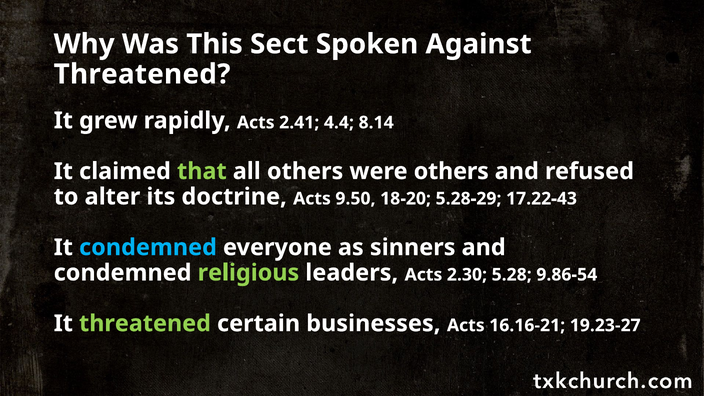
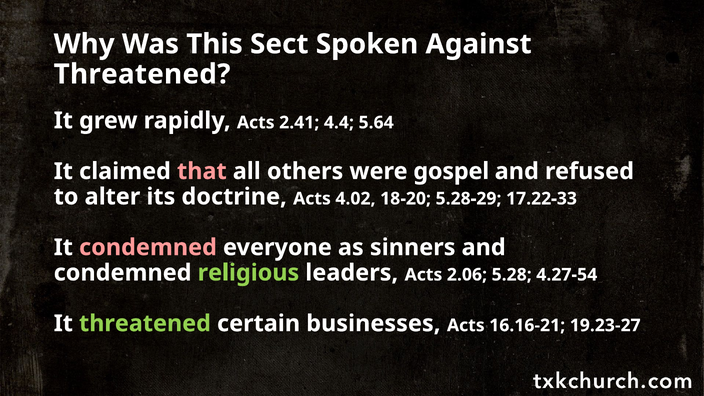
8.14: 8.14 -> 5.64
that colour: light green -> pink
were others: others -> gospel
9.50: 9.50 -> 4.02
17.22-43: 17.22-43 -> 17.22-33
condemned at (148, 247) colour: light blue -> pink
2.30: 2.30 -> 2.06
9.86-54: 9.86-54 -> 4.27-54
